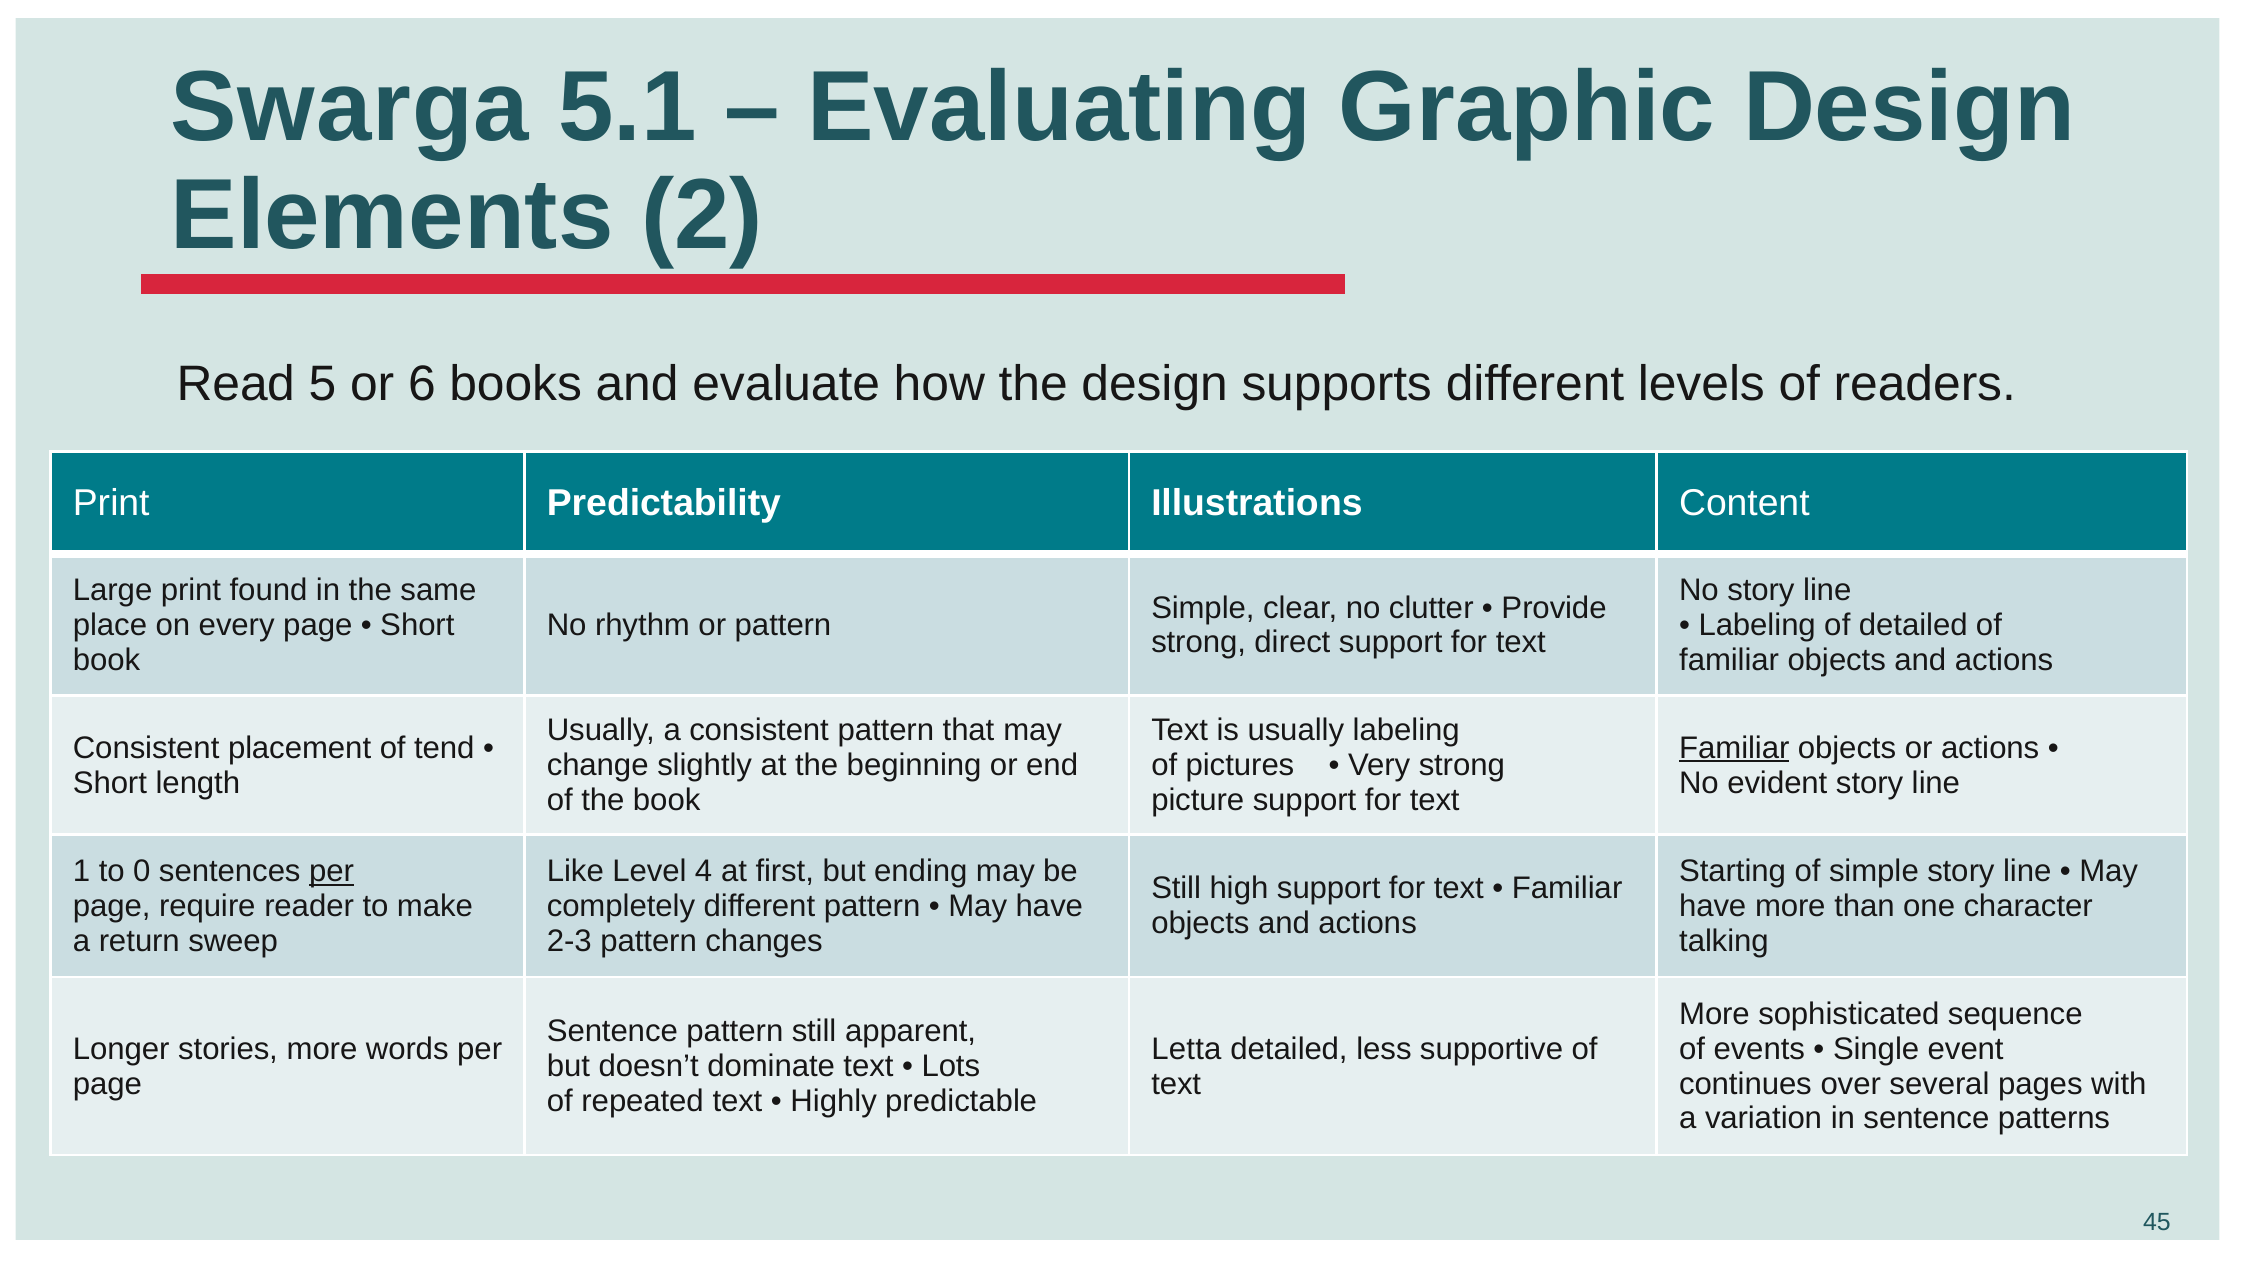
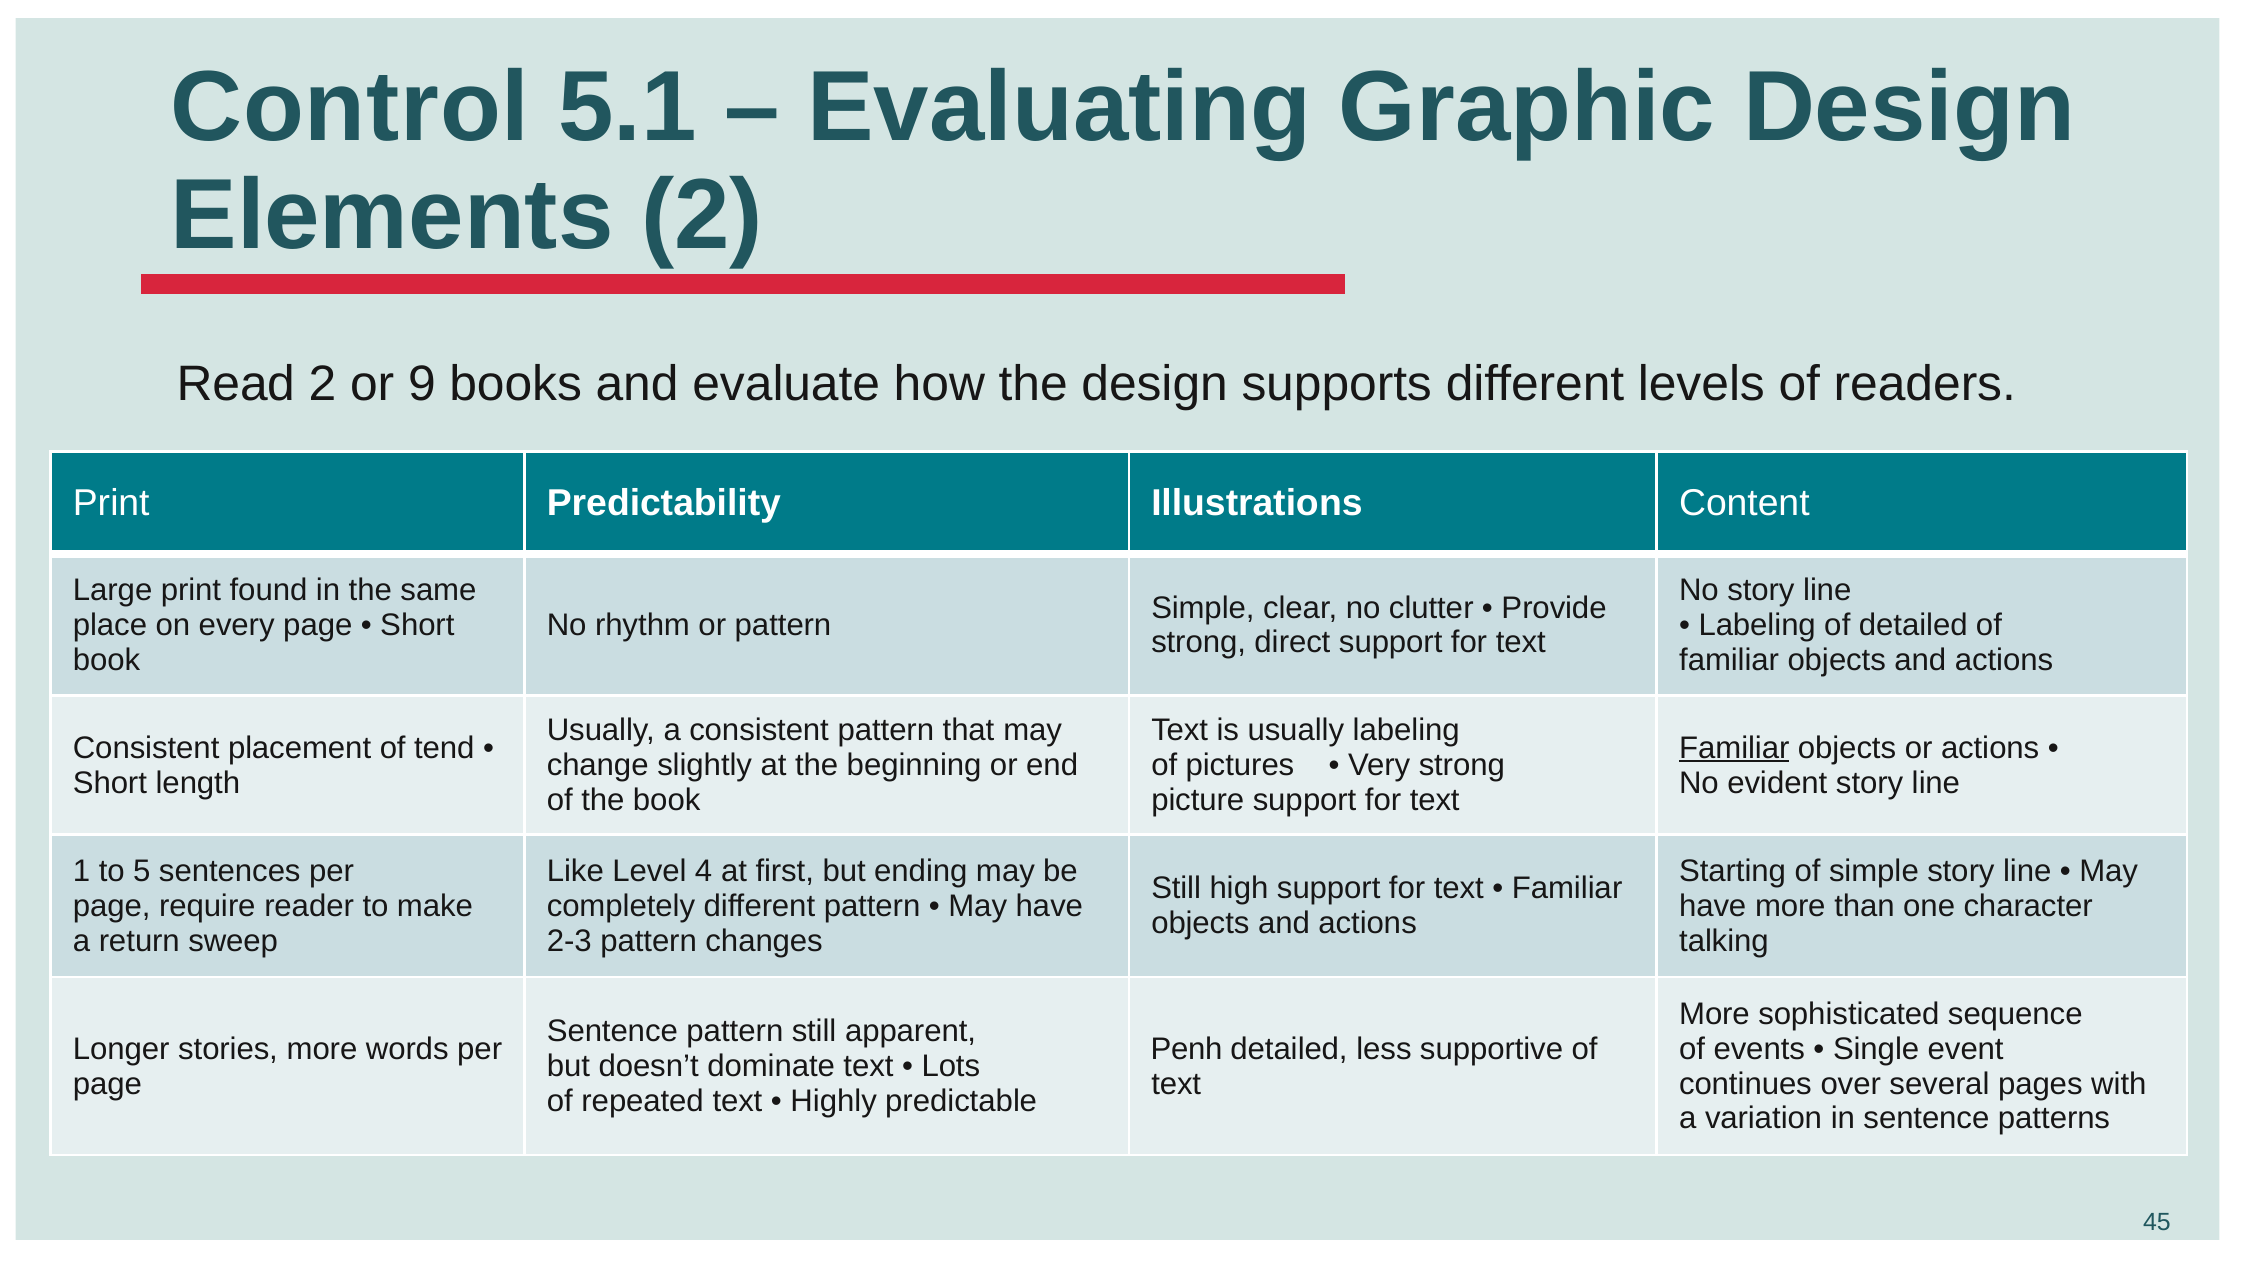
Swarga: Swarga -> Control
Read 5: 5 -> 2
6: 6 -> 9
0: 0 -> 5
per at (332, 871) underline: present -> none
Letta: Letta -> Penh
